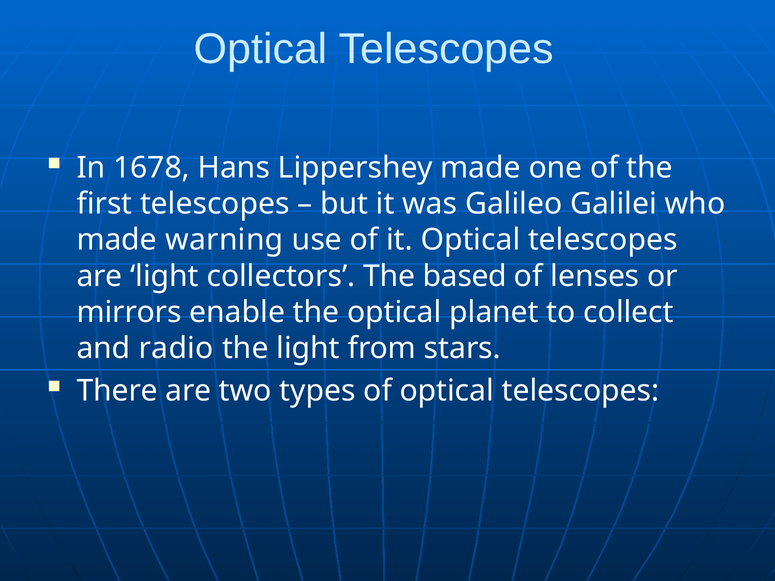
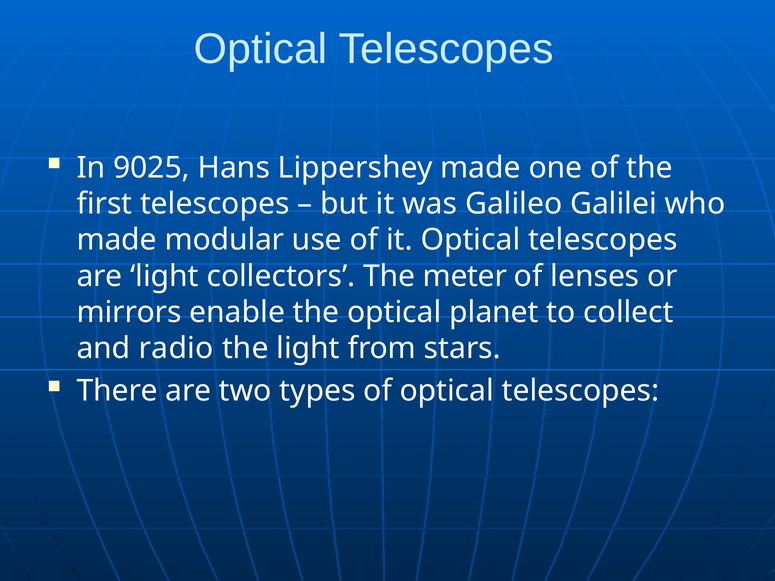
1678: 1678 -> 9025
warning: warning -> modular
based: based -> meter
